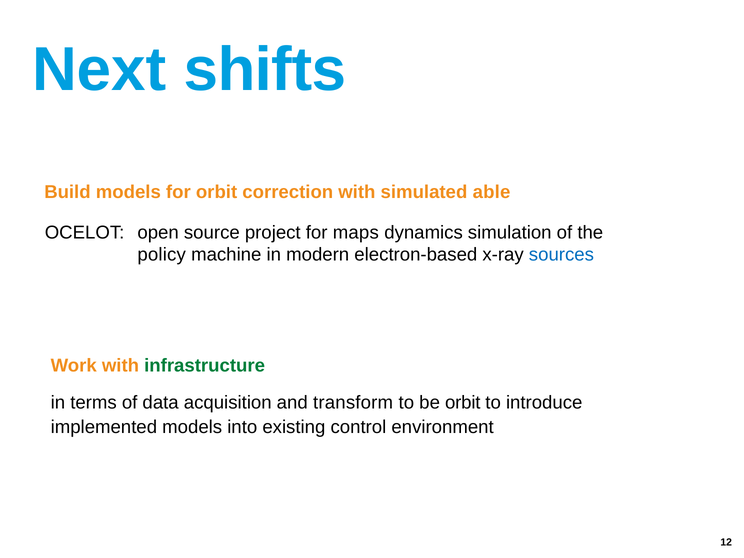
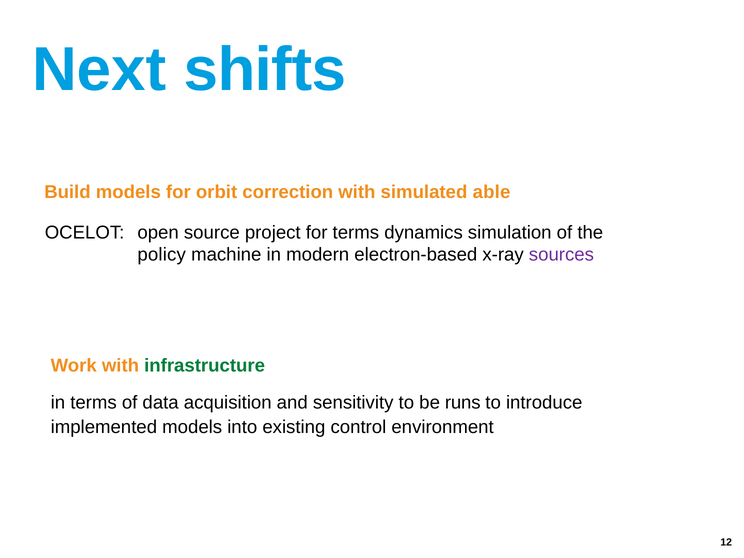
for maps: maps -> terms
sources colour: blue -> purple
transform: transform -> sensitivity
be orbit: orbit -> runs
